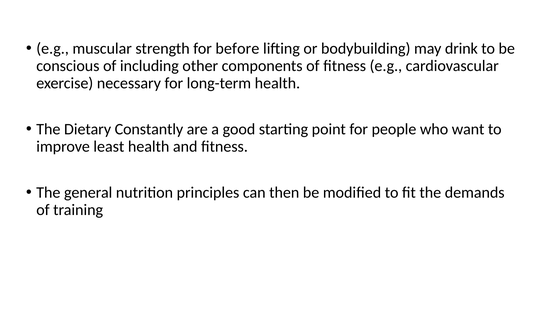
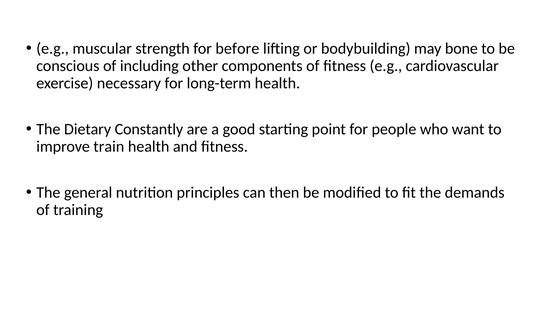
drink: drink -> bone
least: least -> train
